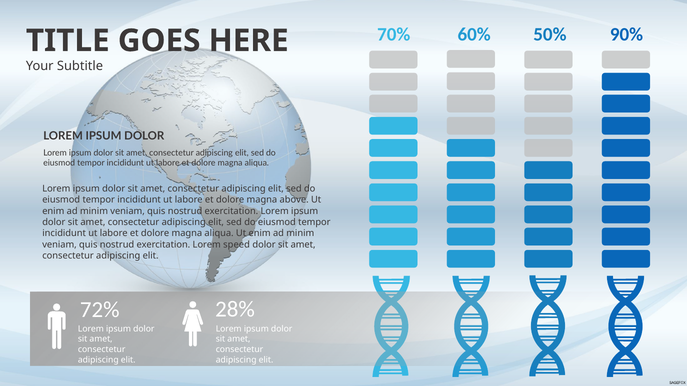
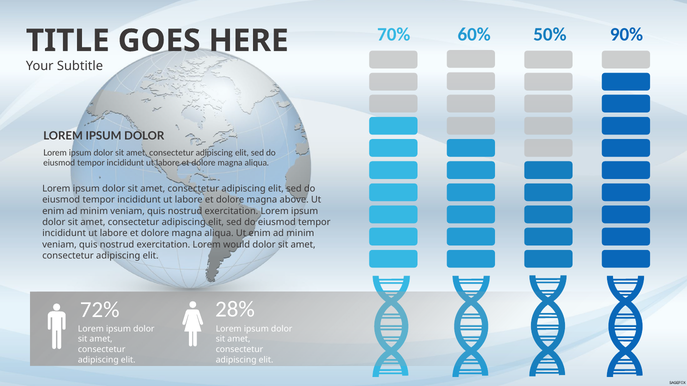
speed: speed -> would
